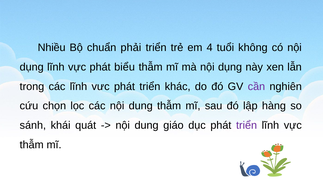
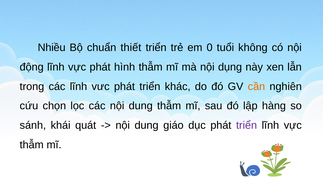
phải: phải -> thiết
4: 4 -> 0
dụng at (32, 67): dụng -> động
biểu: biểu -> hình
cần colour: purple -> orange
